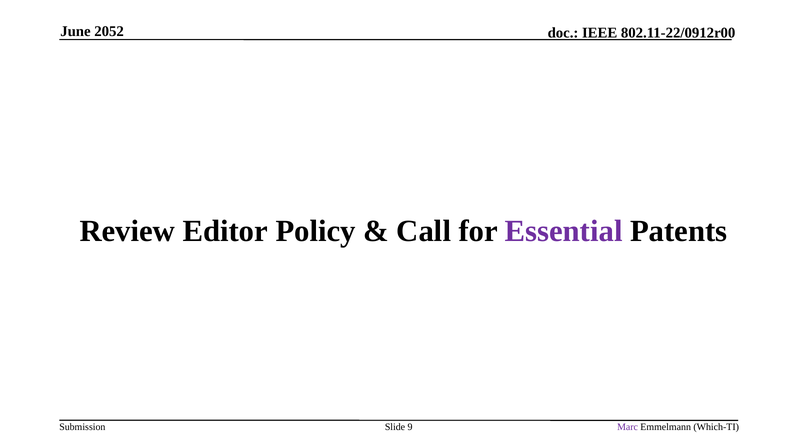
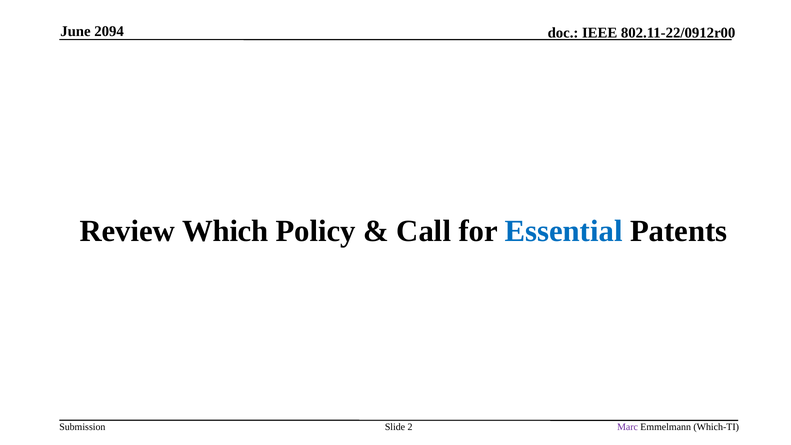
2052: 2052 -> 2094
Editor: Editor -> Which
Essential colour: purple -> blue
9: 9 -> 2
